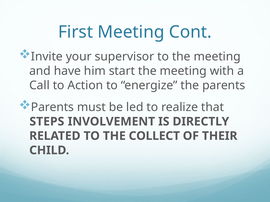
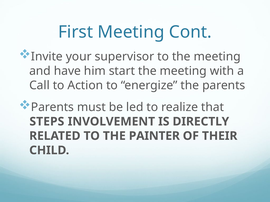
COLLECT: COLLECT -> PAINTER
